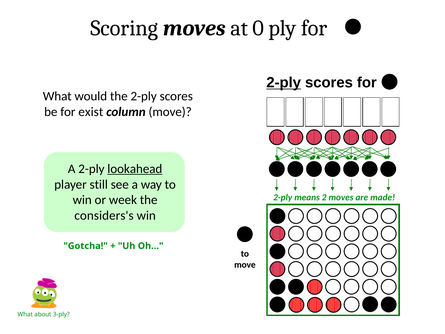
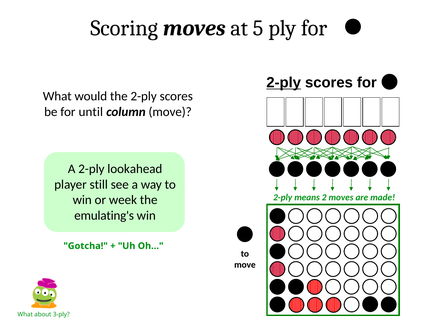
0: 0 -> 5
exist: exist -> until
lookahead underline: present -> none
considers's: considers's -> emulating's
